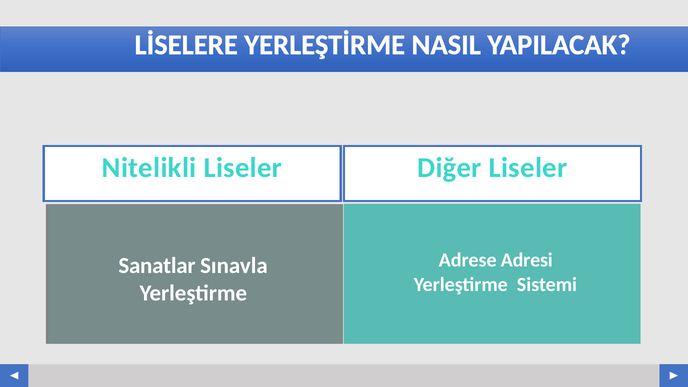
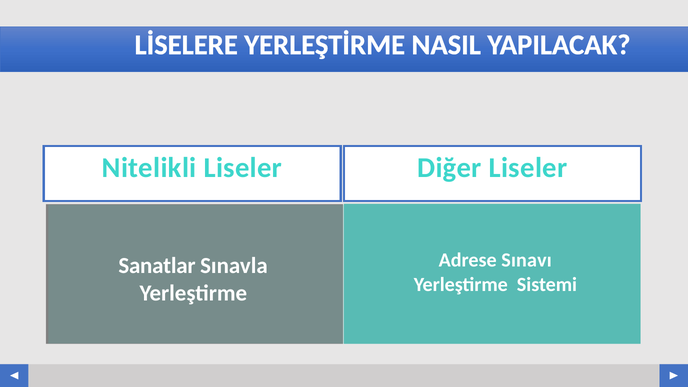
Adresi: Adresi -> Sınavı
